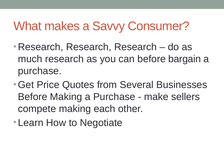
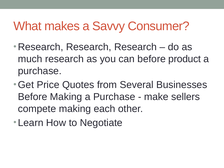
bargain: bargain -> product
